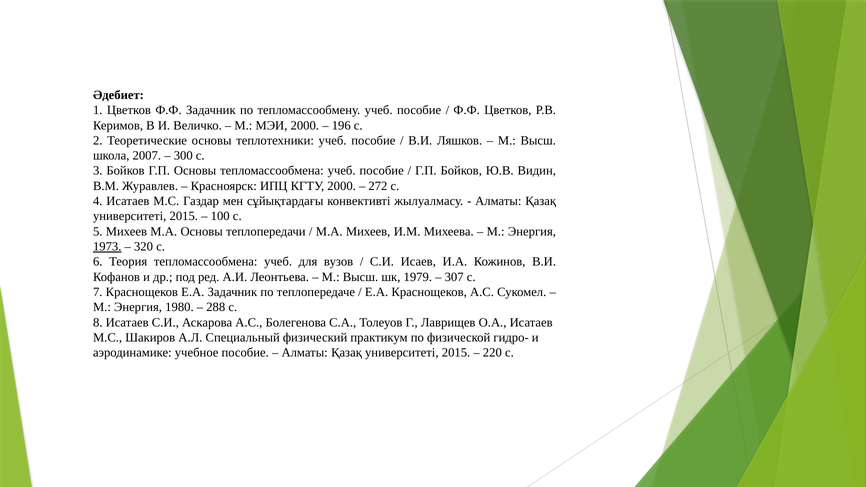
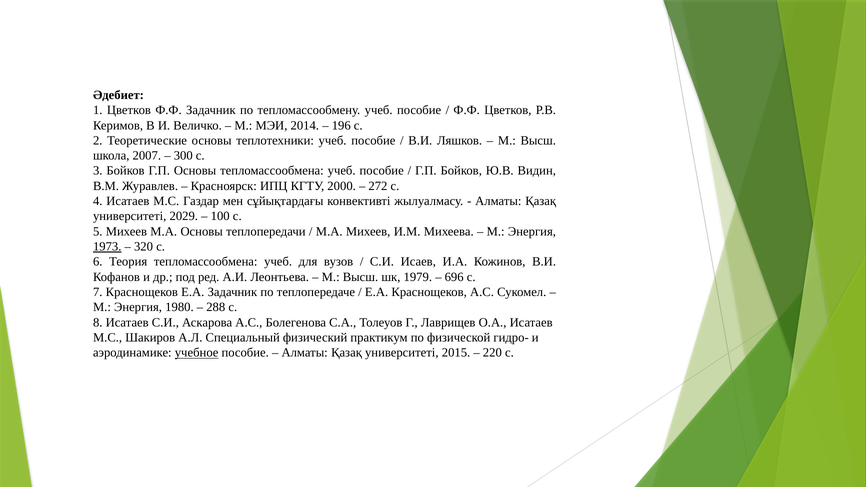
МЭИ 2000: 2000 -> 2014
2015 at (184, 216): 2015 -> 2029
307: 307 -> 696
учебное underline: none -> present
